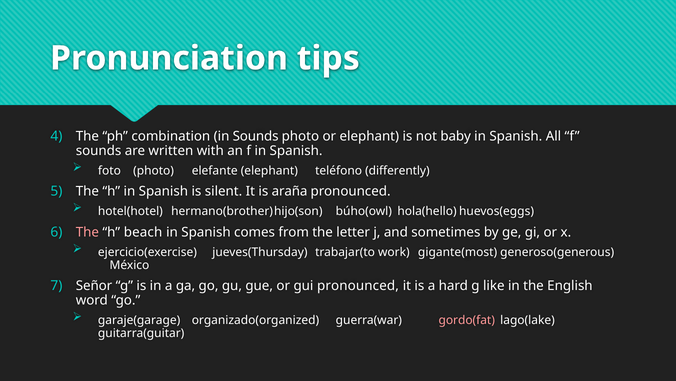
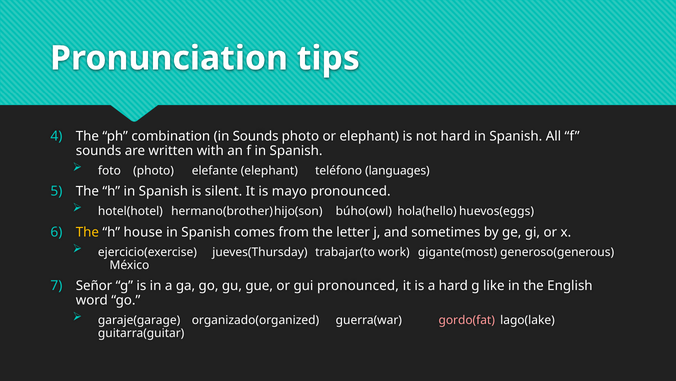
not baby: baby -> hard
differently: differently -> languages
araña: araña -> mayo
The at (87, 232) colour: pink -> yellow
beach: beach -> house
